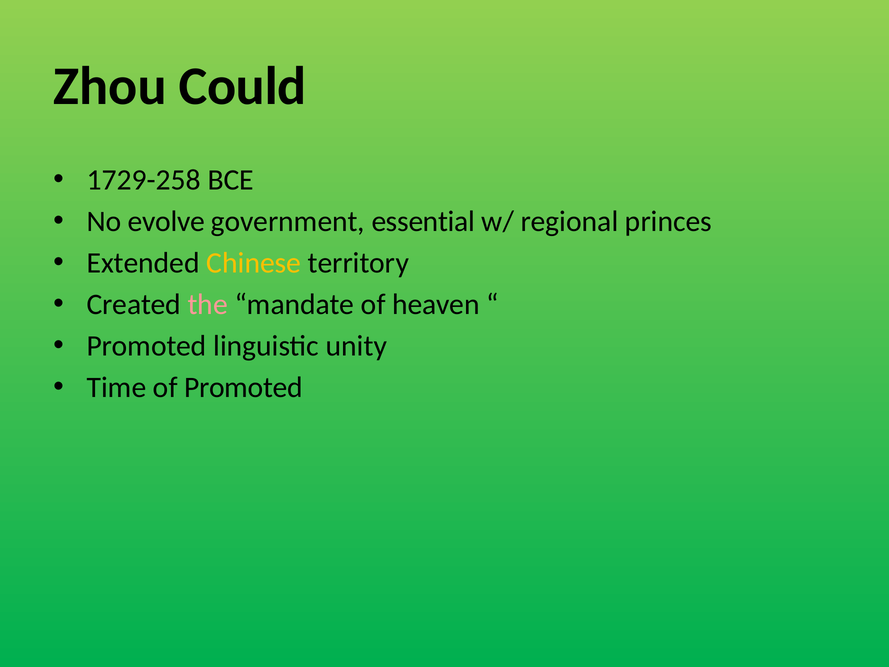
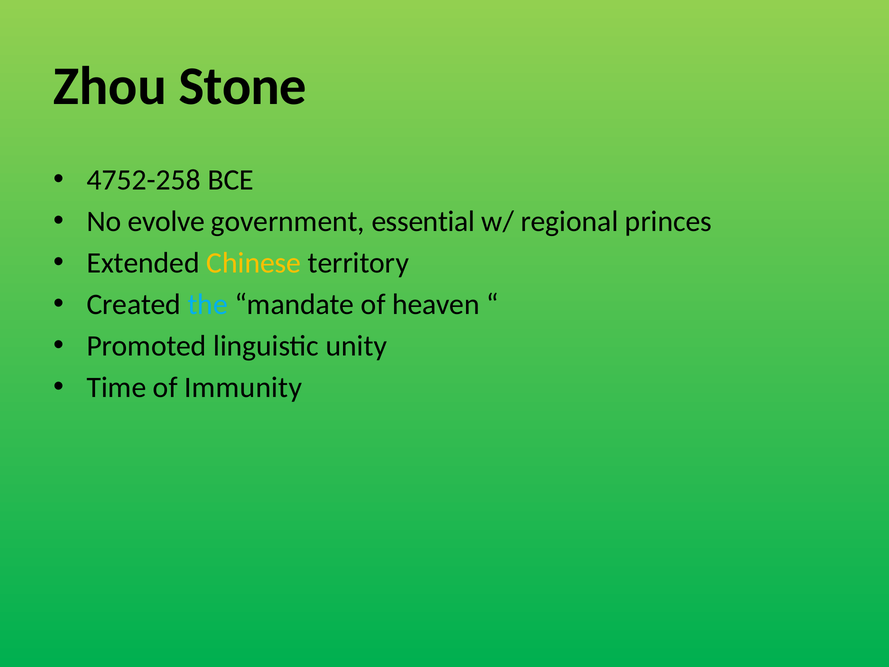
Could: Could -> Stone
1729-258: 1729-258 -> 4752-258
the colour: pink -> light blue
of Promoted: Promoted -> Immunity
